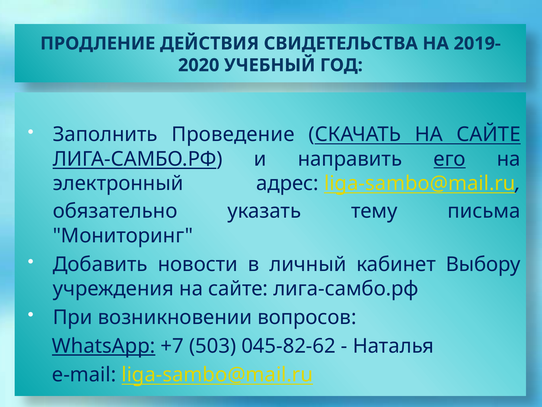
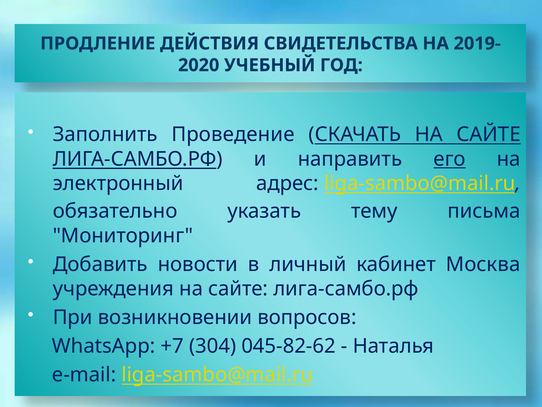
Выбору: Выбору -> Москва
WhatsApp underline: present -> none
503: 503 -> 304
